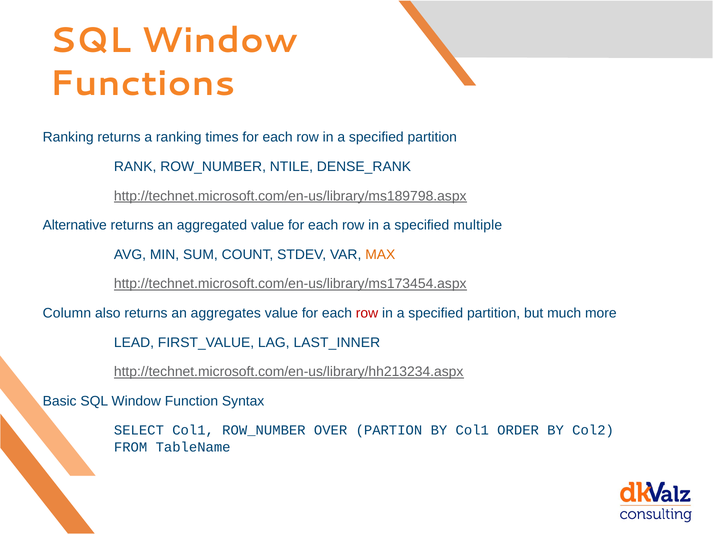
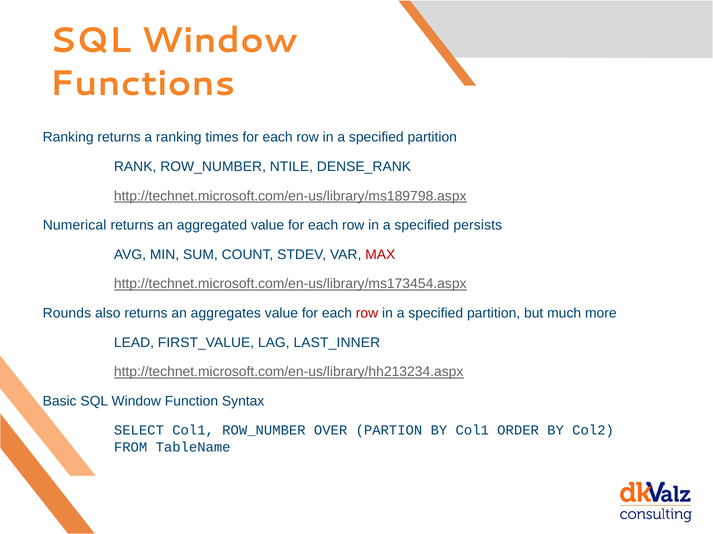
Alternative: Alternative -> Numerical
multiple: multiple -> persists
MAX colour: orange -> red
Column: Column -> Rounds
